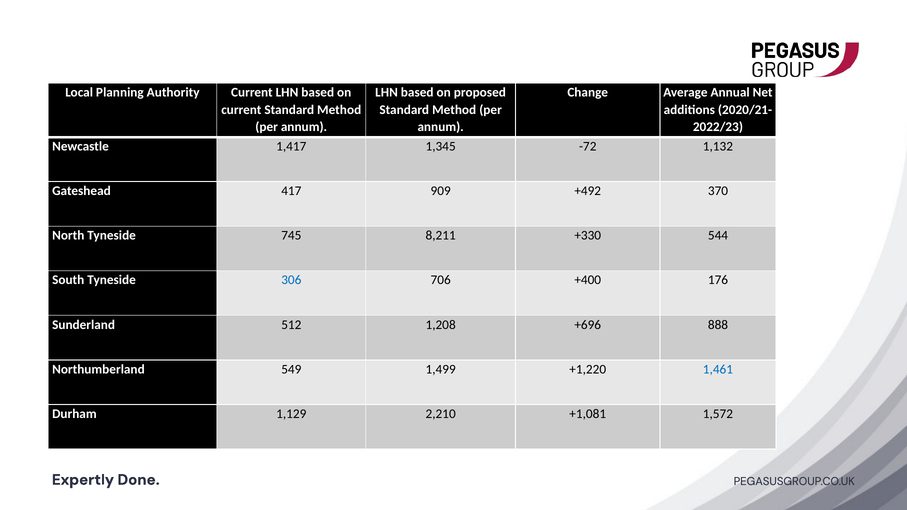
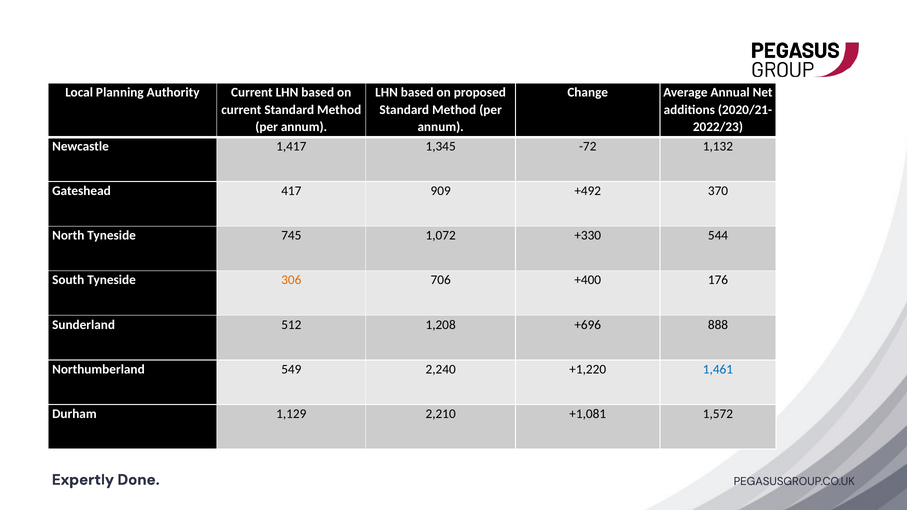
8,211: 8,211 -> 1,072
306 colour: blue -> orange
1,499: 1,499 -> 2,240
